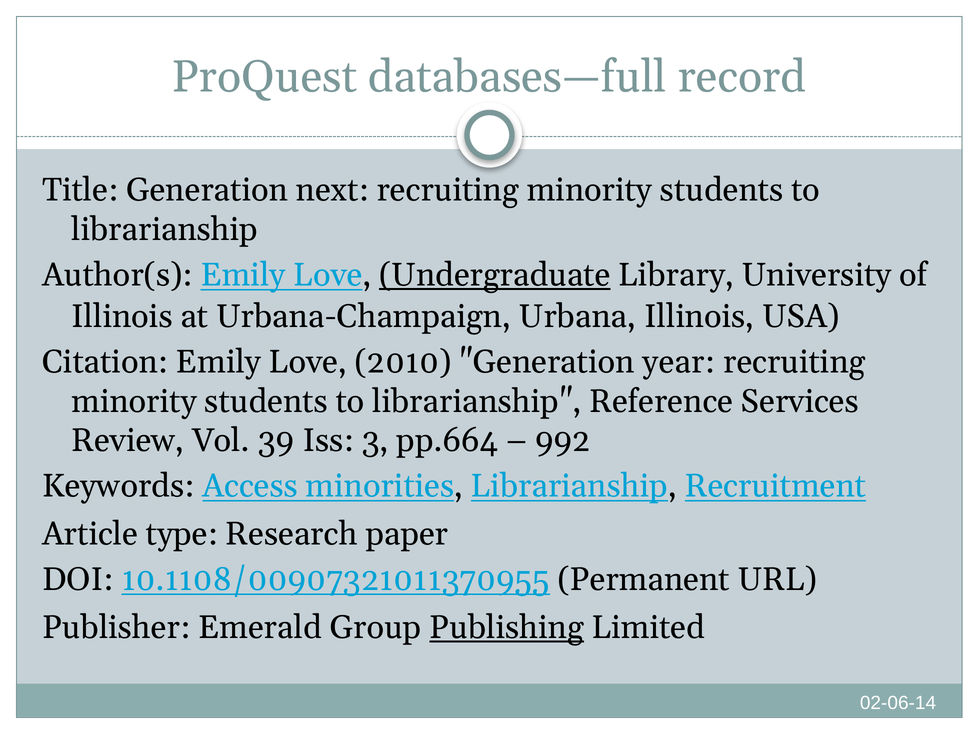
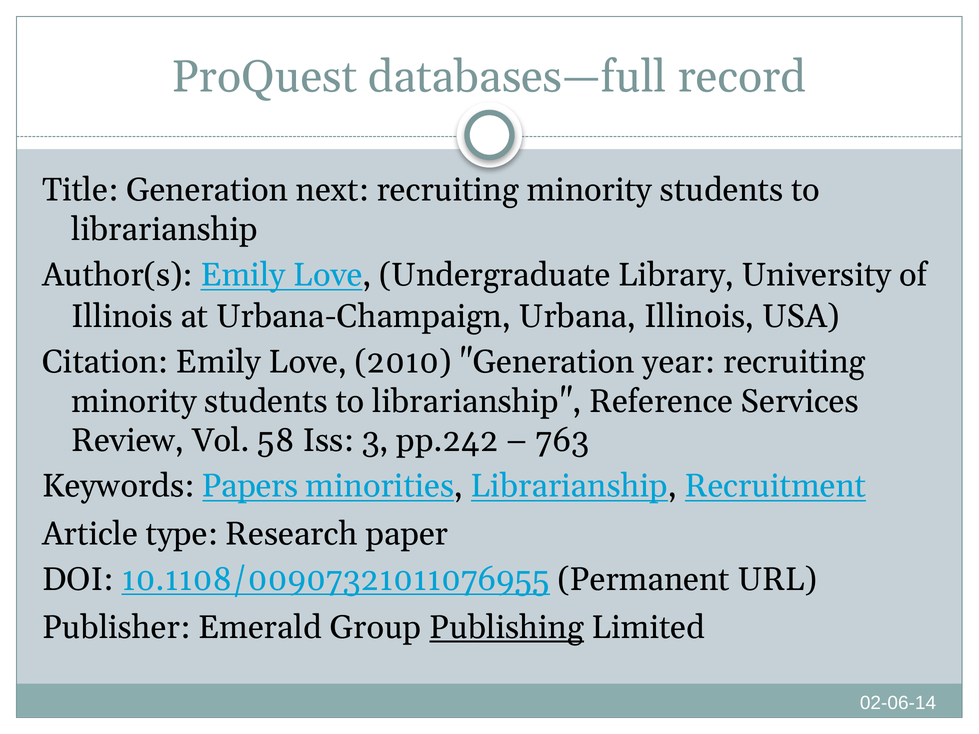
Undergraduate underline: present -> none
39: 39 -> 58
pp.664: pp.664 -> pp.242
992: 992 -> 763
Access: Access -> Papers
10.1108/00907321011370955: 10.1108/00907321011370955 -> 10.1108/00907321011076955
